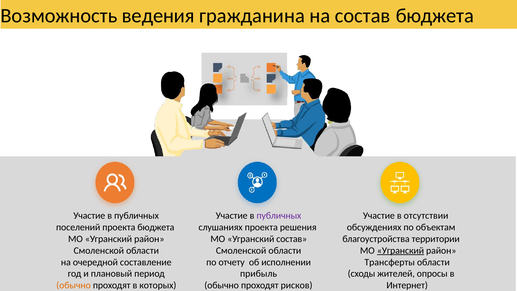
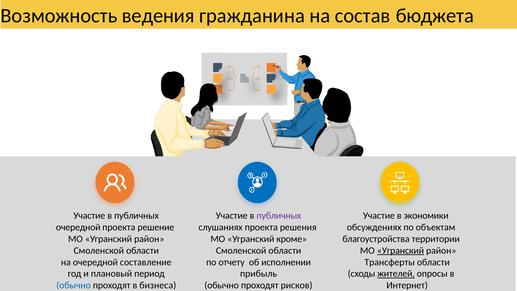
отсутствии: отсутствии -> экономики
поселений at (78, 227): поселений -> очередной
проекта бюджета: бюджета -> решение
Угранский состав: состав -> кроме
жителей underline: none -> present
обычно at (74, 285) colour: orange -> blue
которых: которых -> бизнеса
